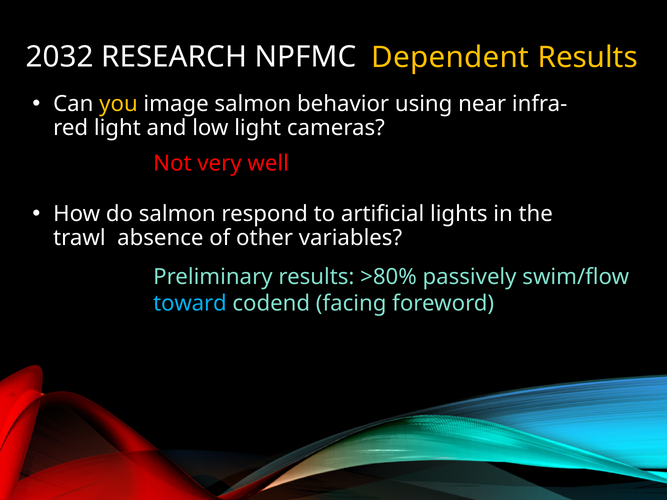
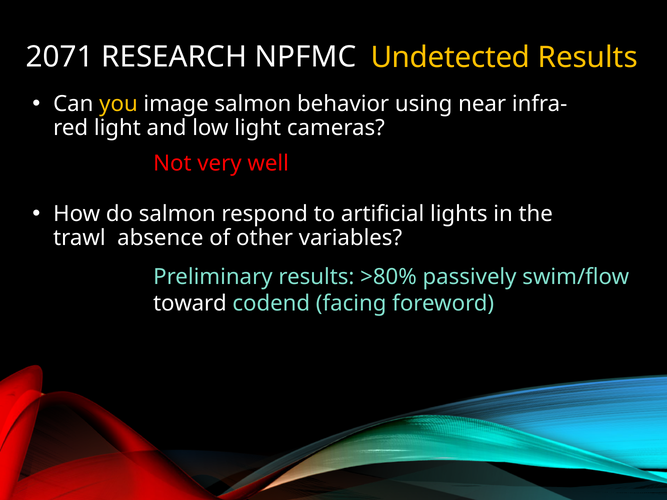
2032: 2032 -> 2071
Dependent: Dependent -> Undetected
toward colour: light blue -> white
